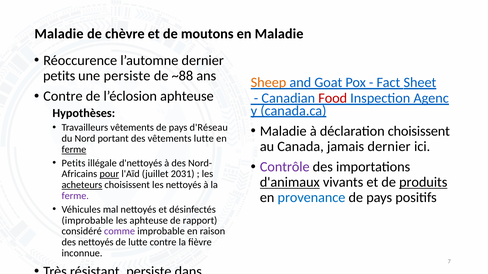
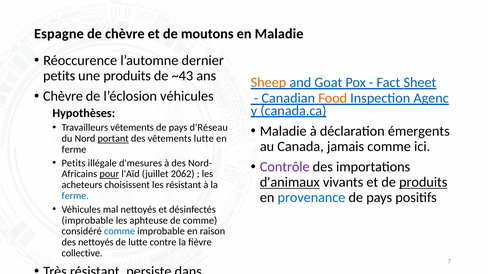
Maladie at (59, 34): Maladie -> Espagne
une persiste: persiste -> produits
~88: ~88 -> ~43
Contre at (63, 96): Contre -> Chèvre
l’éclosion aphteuse: aphteuse -> véhicules
Food colour: red -> orange
déclaration choisissent: choisissent -> émergents
portant underline: none -> present
jamais dernier: dernier -> comme
ferme at (74, 150) underline: present -> none
d'nettoyés: d'nettoyés -> d'mesures
2031: 2031 -> 2062
acheteurs underline: present -> none
les nettoyés: nettoyés -> résistant
ferme at (75, 196) colour: purple -> blue
de rapport: rapport -> comme
comme at (120, 232) colour: purple -> blue
inconnue: inconnue -> collective
